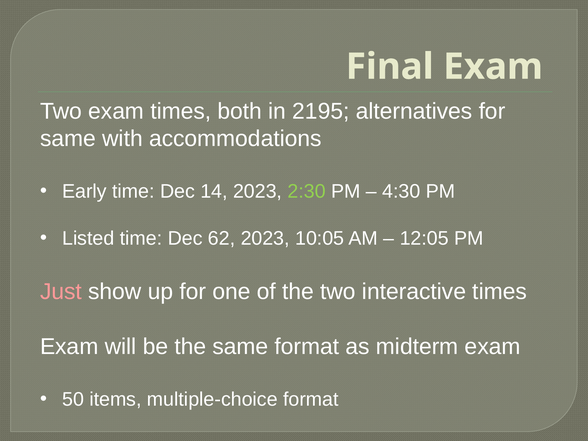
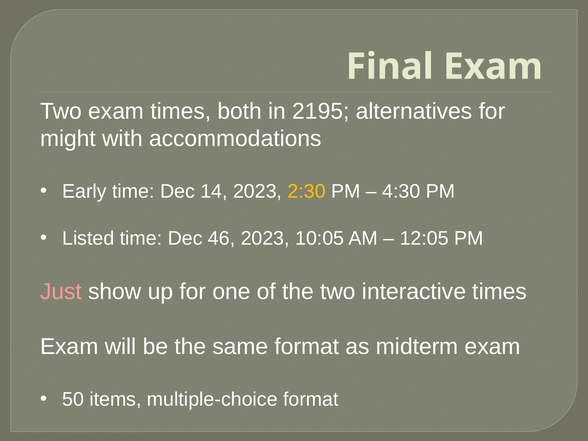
same at (68, 139): same -> might
2:30 colour: light green -> yellow
62: 62 -> 46
